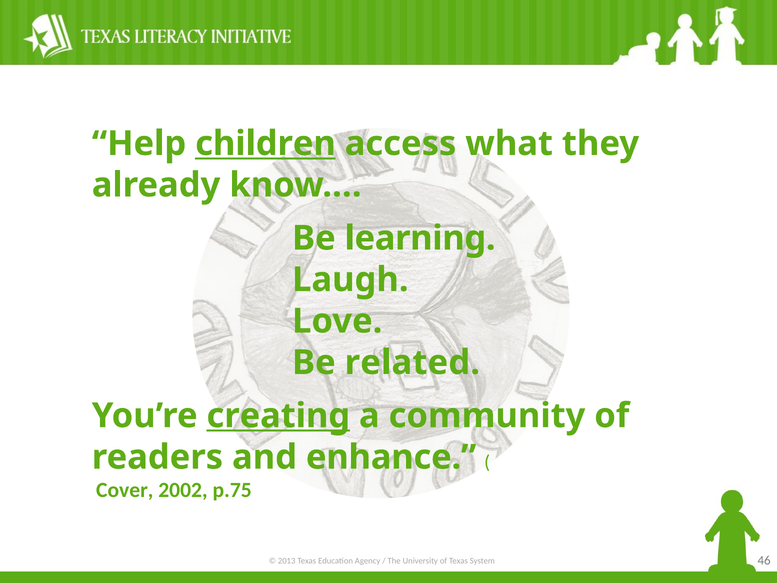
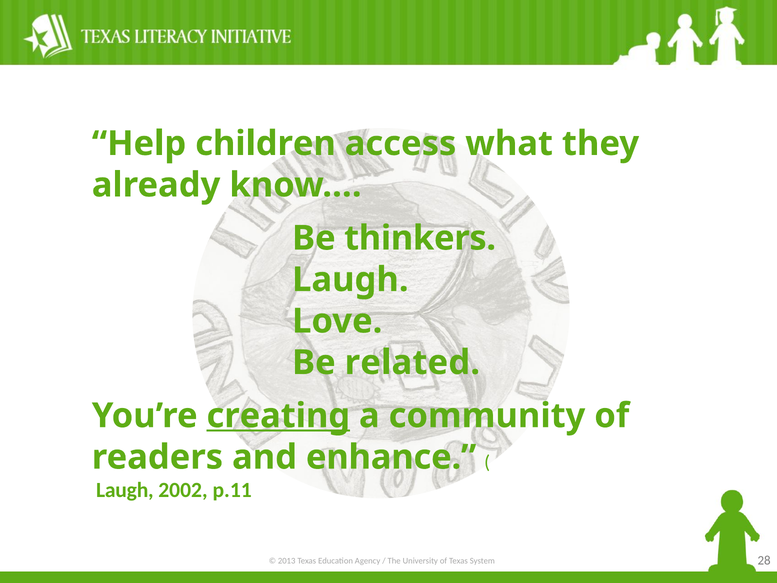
children underline: present -> none
learning: learning -> thinkers
Cover at (125, 490): Cover -> Laugh
p.75: p.75 -> p.11
46: 46 -> 28
